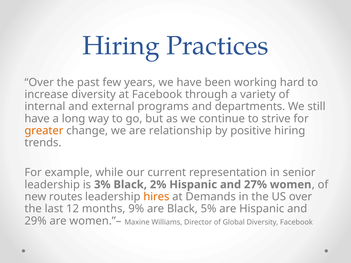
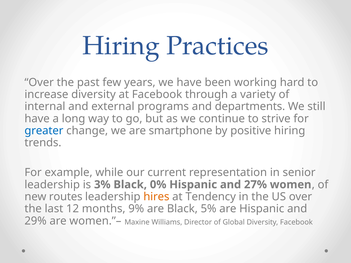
greater colour: orange -> blue
relationship: relationship -> smartphone
2%: 2% -> 0%
Demands: Demands -> Tendency
